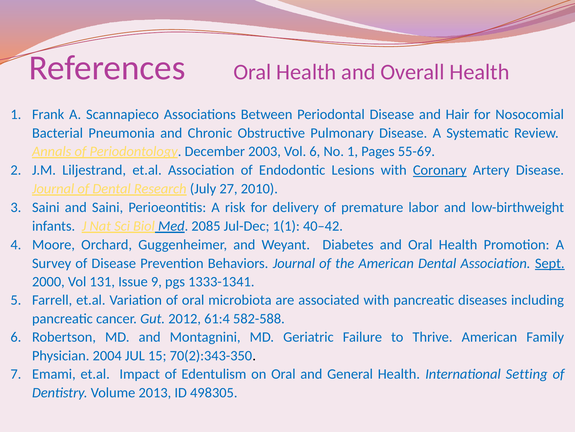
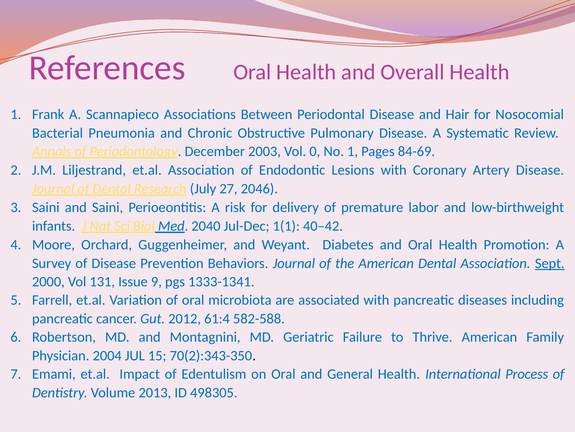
Vol 6: 6 -> 0
55-69: 55-69 -> 84-69
Coronary underline: present -> none
2010: 2010 -> 2046
2085: 2085 -> 2040
Setting: Setting -> Process
